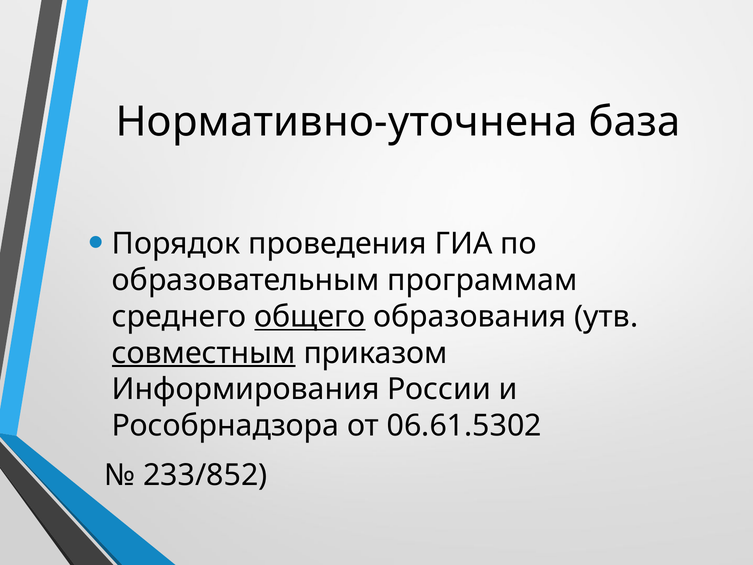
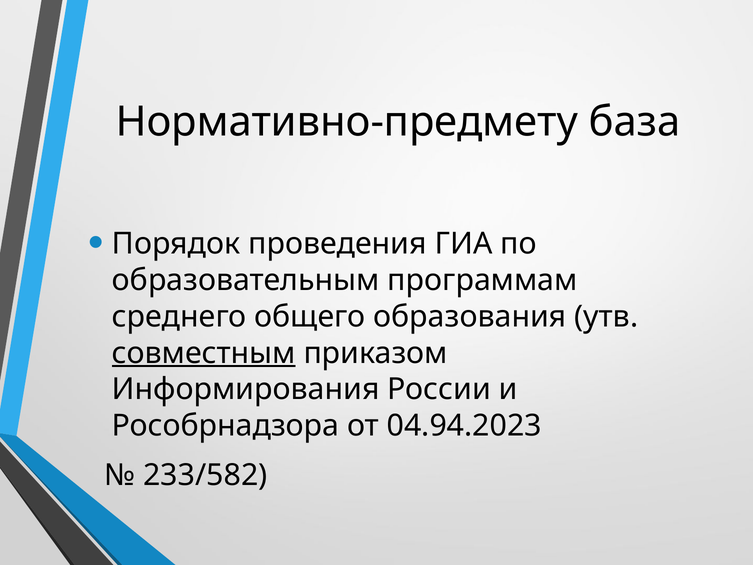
Нормативно-уточнена: Нормативно-уточнена -> Нормативно-предмету
общего underline: present -> none
06.61.5302: 06.61.5302 -> 04.94.2023
233/852: 233/852 -> 233/582
